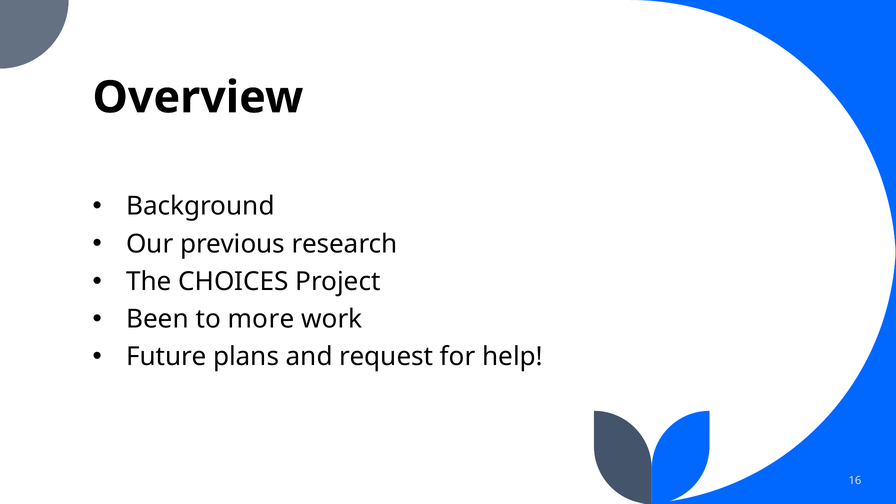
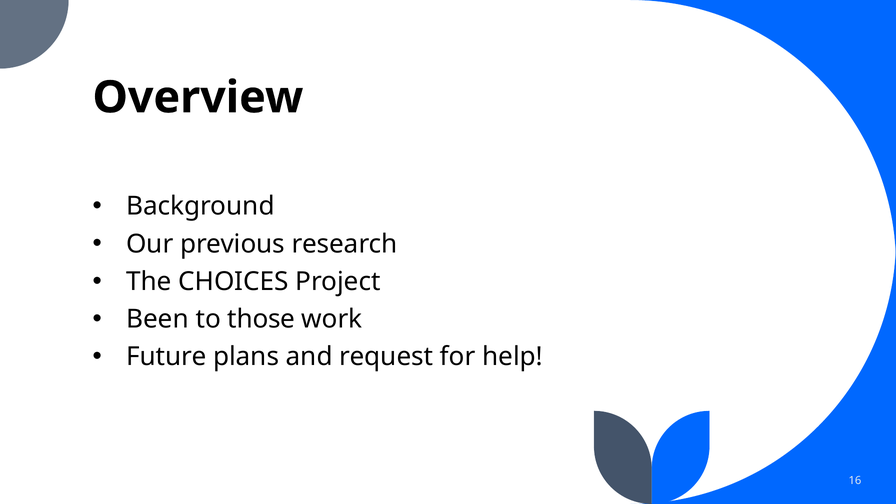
more: more -> those
